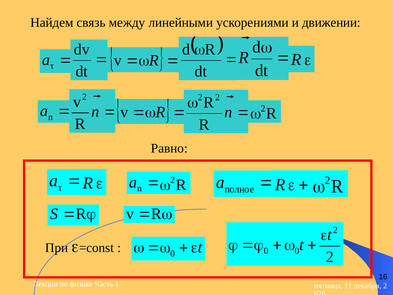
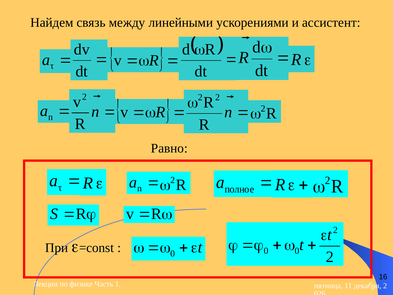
движении: движении -> ассистент
